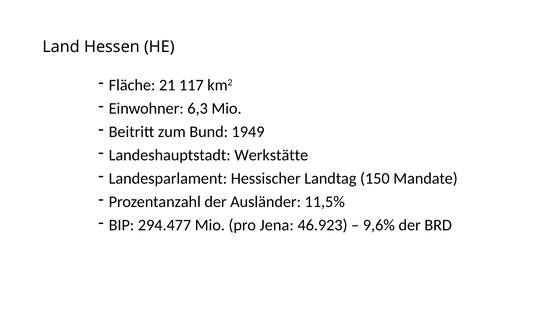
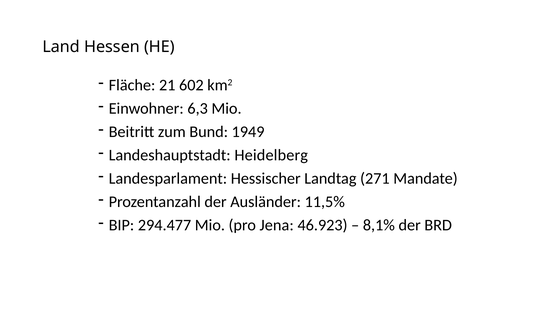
117: 117 -> 602
Werkstätte: Werkstätte -> Heidelberg
150: 150 -> 271
9,6%: 9,6% -> 8,1%
